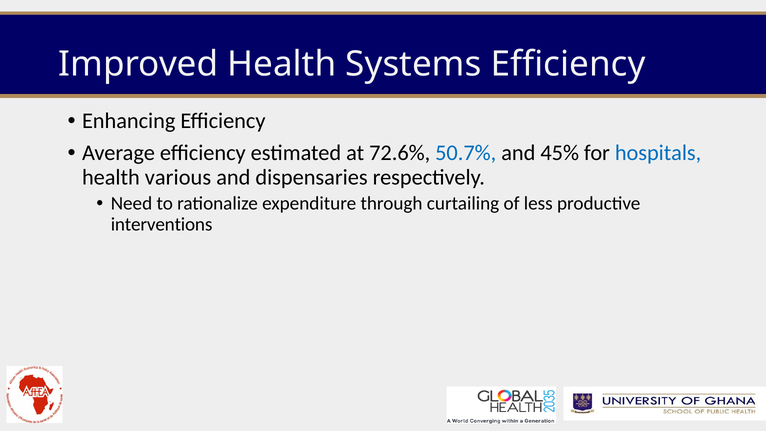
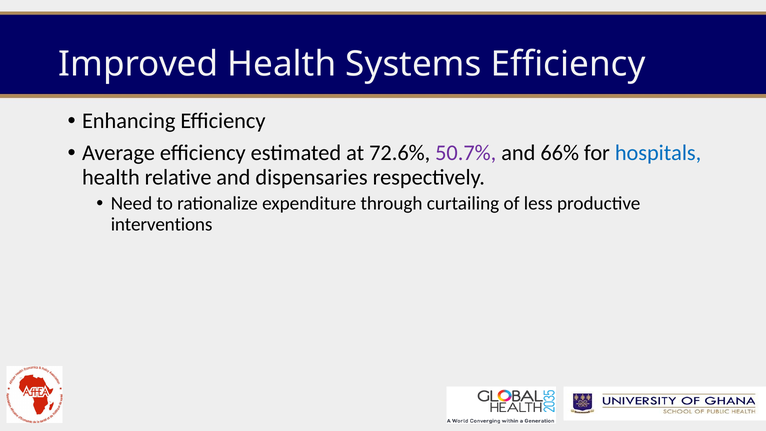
50.7% colour: blue -> purple
45%: 45% -> 66%
various: various -> relative
